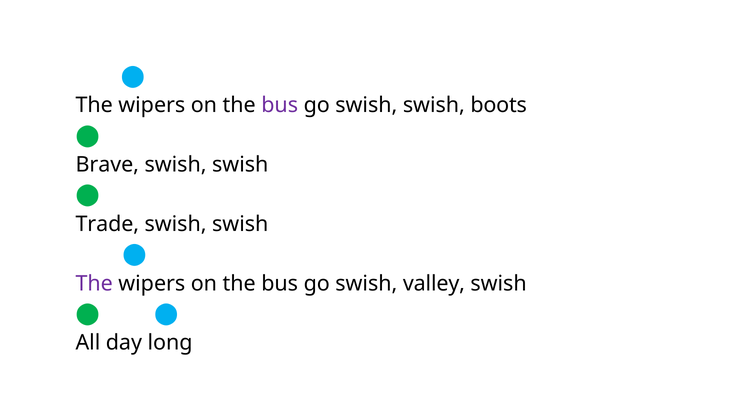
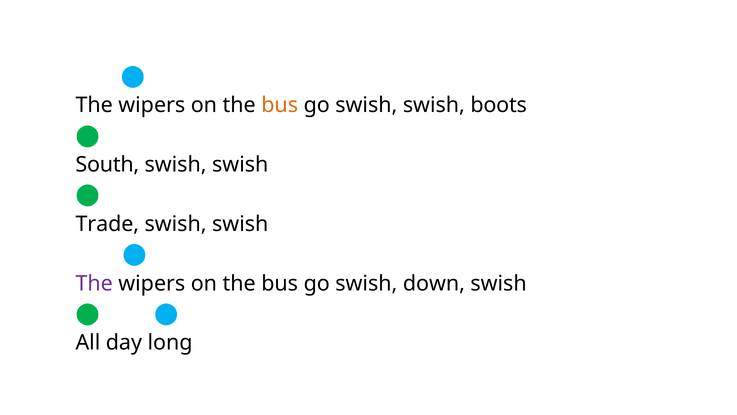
bus at (280, 105) colour: purple -> orange
Brave: Brave -> South
valley: valley -> down
